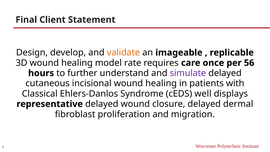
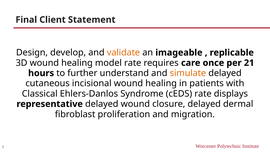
56: 56 -> 21
simulate colour: purple -> orange
cEDS well: well -> rate
